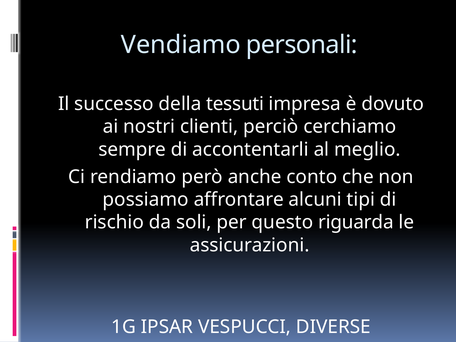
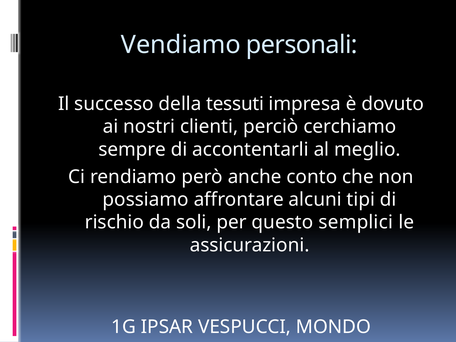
riguarda: riguarda -> semplici
DIVERSE: DIVERSE -> MONDO
